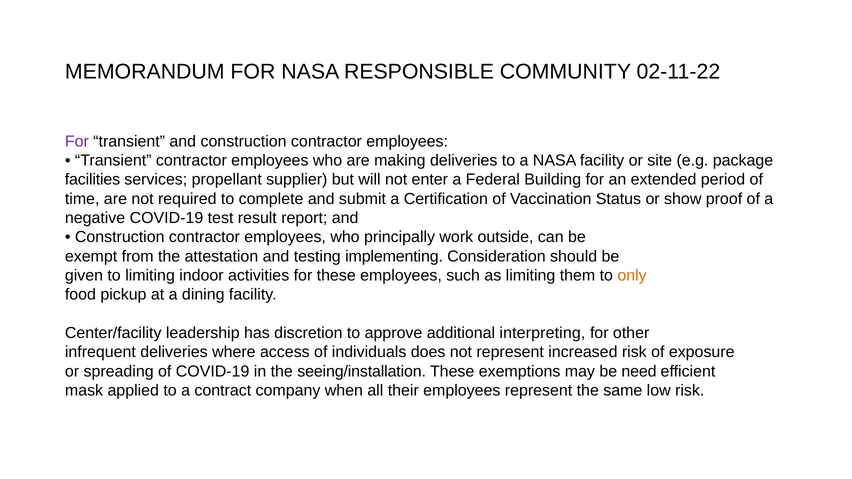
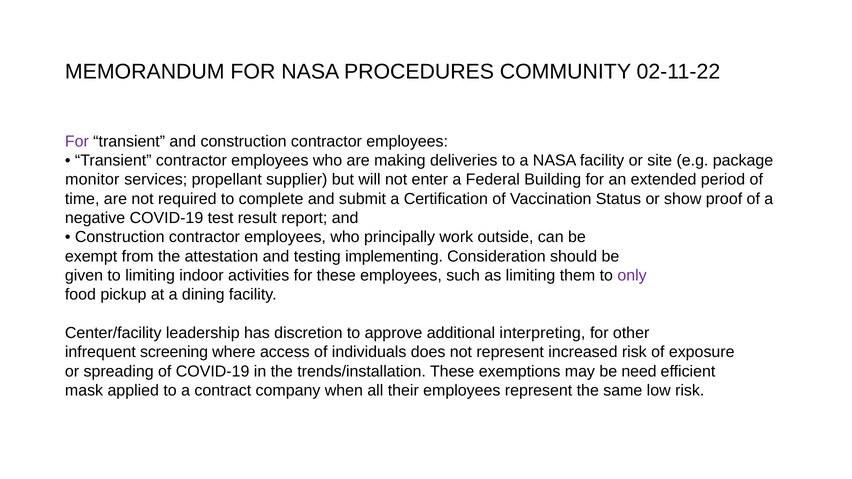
RESPONSIBLE: RESPONSIBLE -> PROCEDURES
facilities: facilities -> monitor
only colour: orange -> purple
infrequent deliveries: deliveries -> screening
seeing/installation: seeing/installation -> trends/installation
